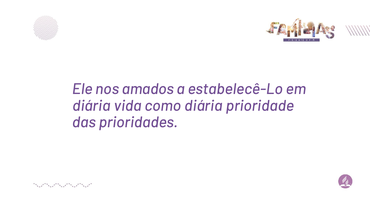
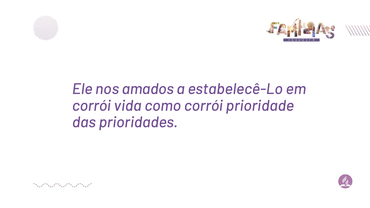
diária at (91, 106): diária -> corrói
como diária: diária -> corrói
